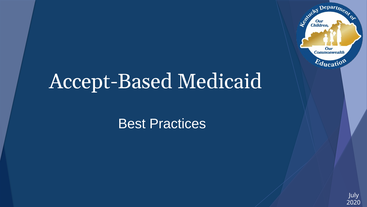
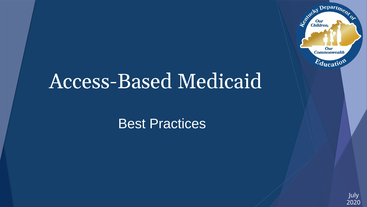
Accept-Based: Accept-Based -> Access-Based
